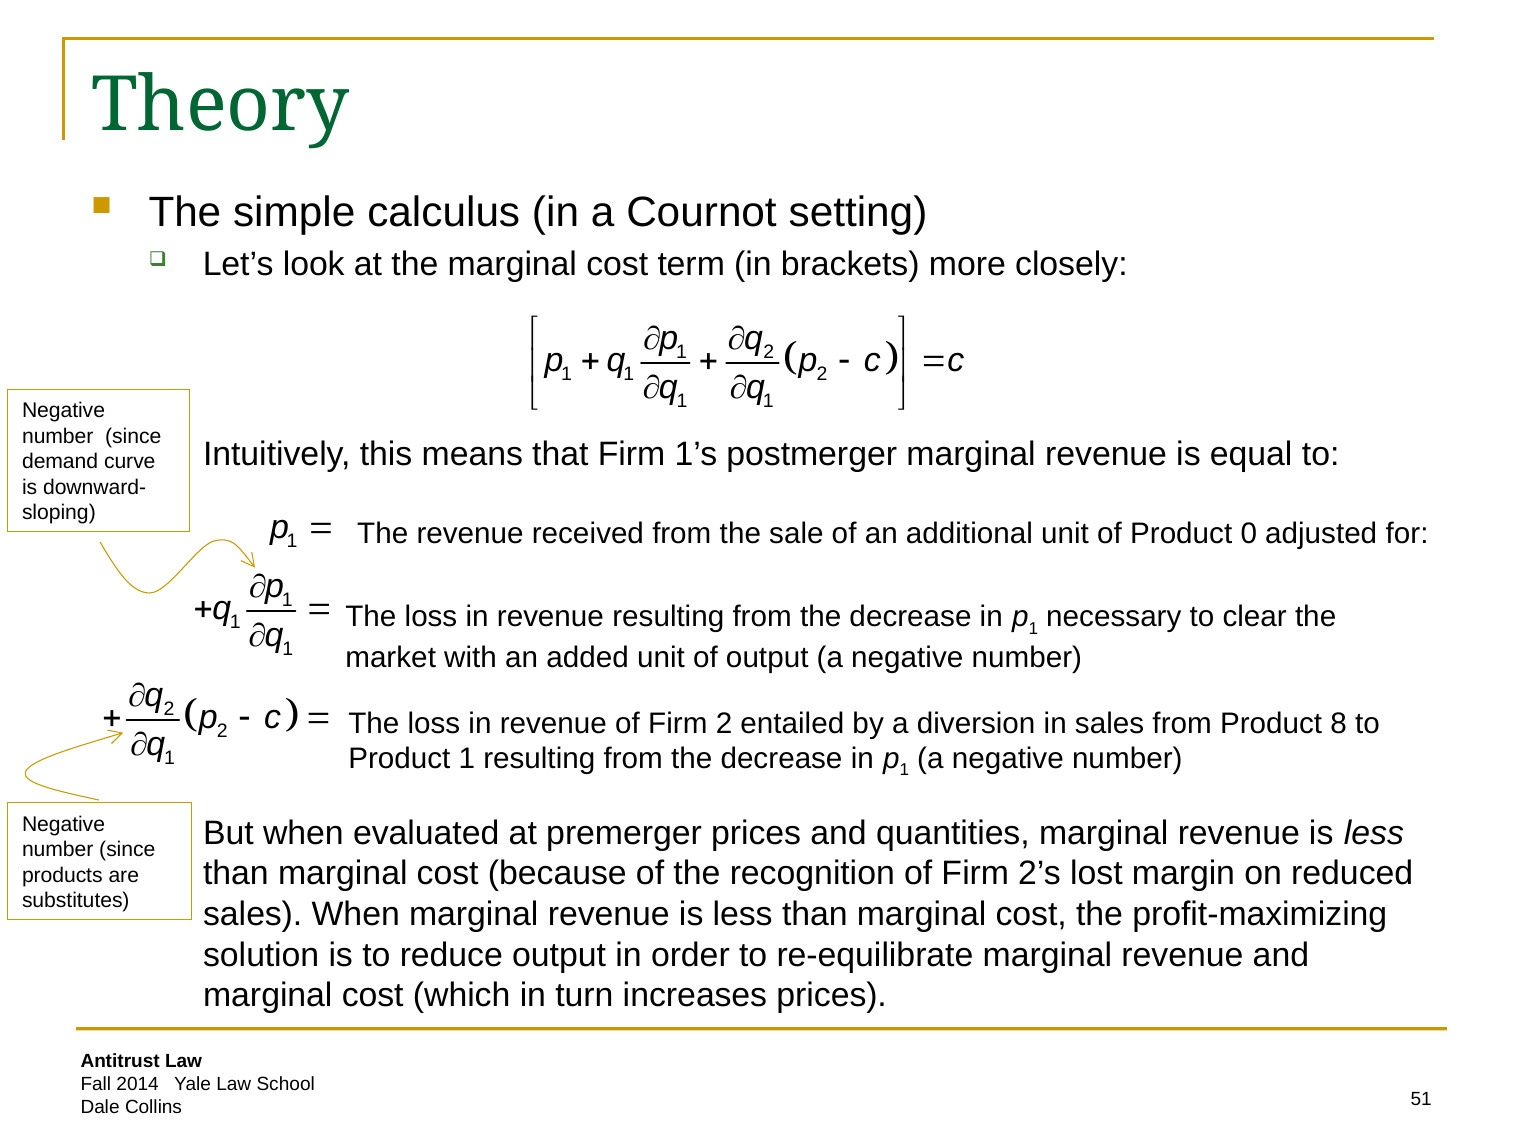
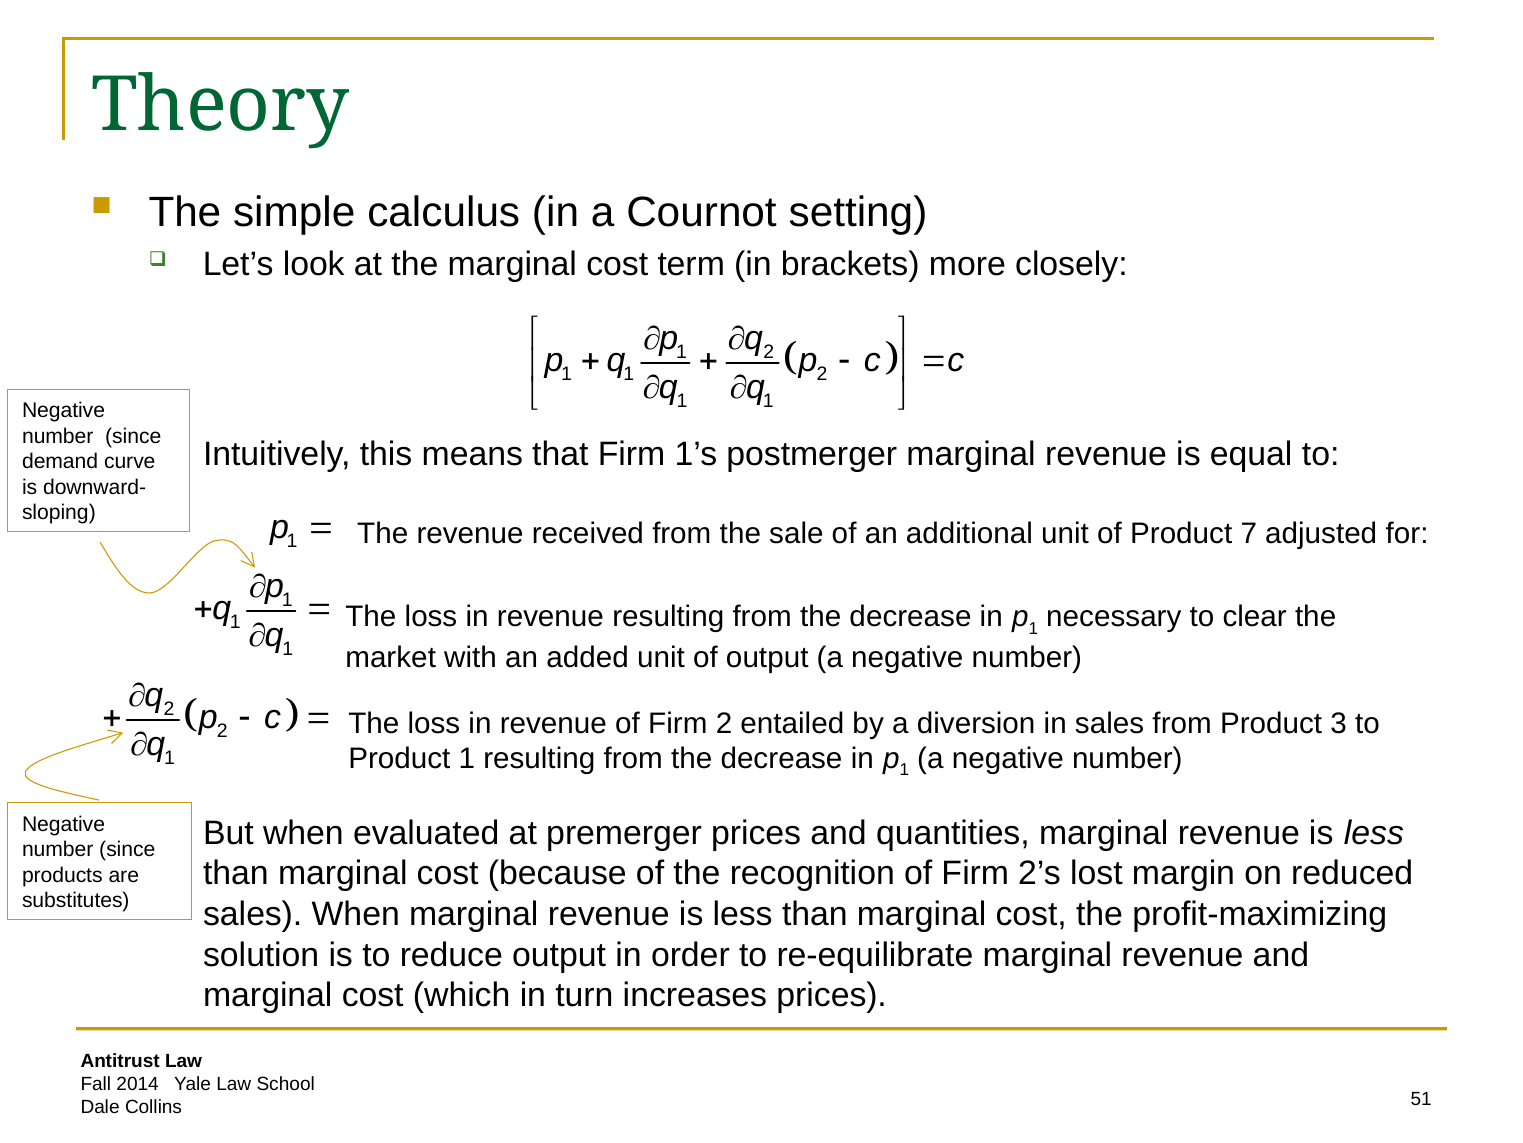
0: 0 -> 7
8: 8 -> 3
